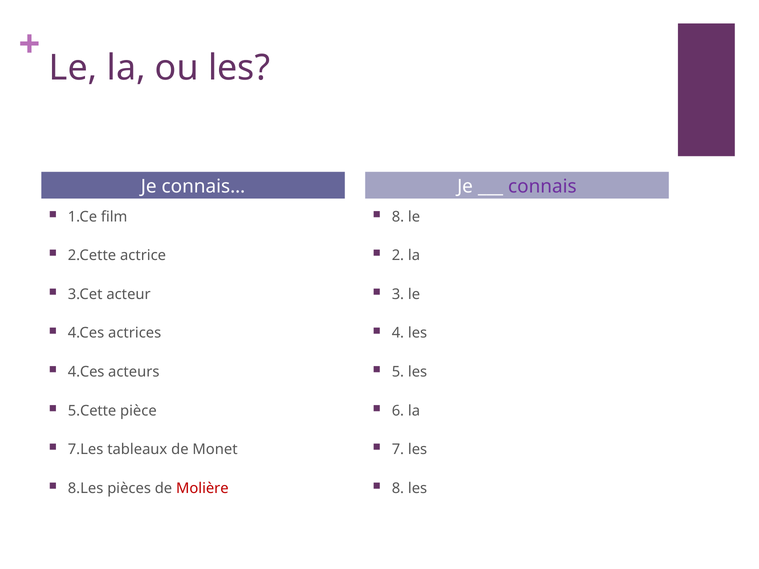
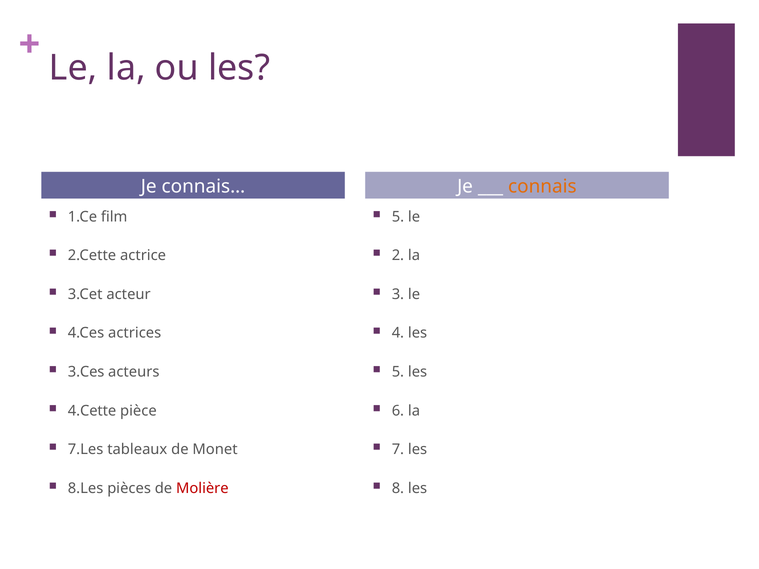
connais colour: purple -> orange
8 at (398, 217): 8 -> 5
4.Ces at (86, 372): 4.Ces -> 3.Ces
5.Cette: 5.Cette -> 4.Cette
